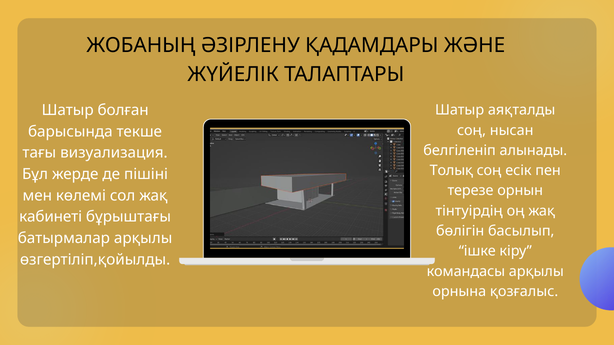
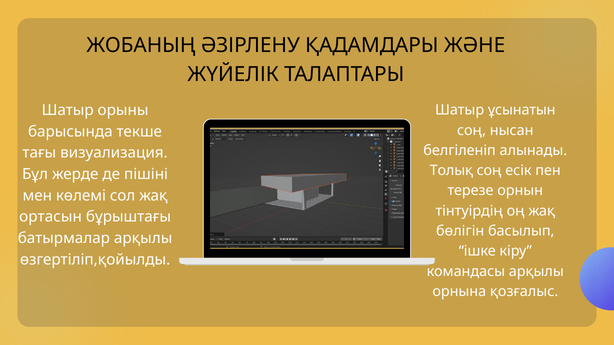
болған: болған -> орыны
аяқталды: аяқталды -> ұсынатын
кабинеті: кабинеті -> ортасын
